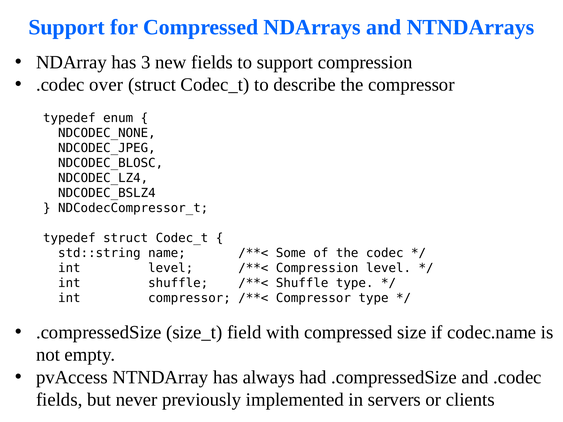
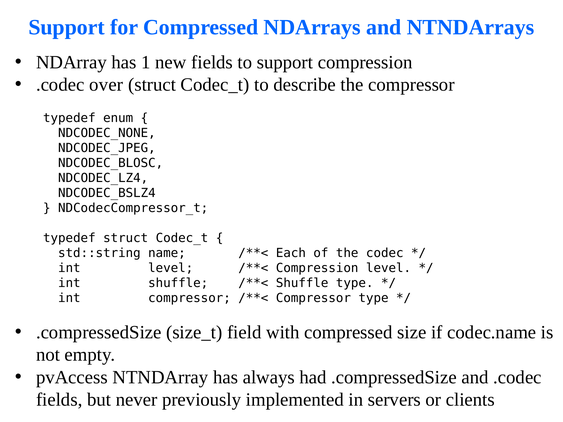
3: 3 -> 1
Some: Some -> Each
